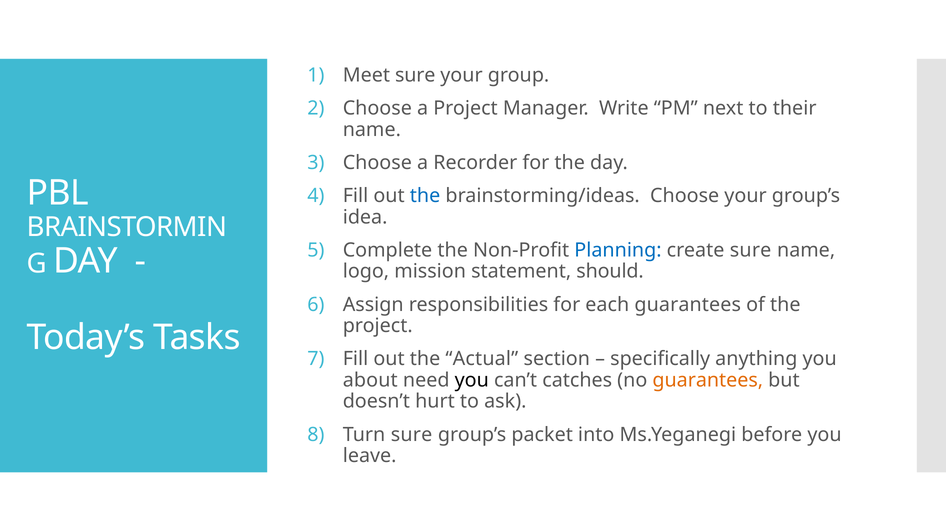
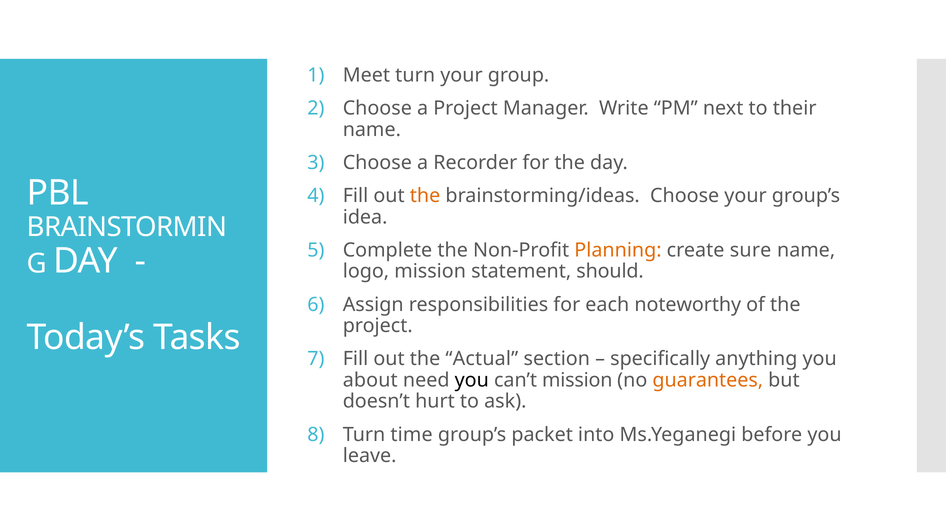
Meet sure: sure -> turn
the at (425, 196) colour: blue -> orange
Planning colour: blue -> orange
each guarantees: guarantees -> noteworthy
can’t catches: catches -> mission
Turn sure: sure -> time
